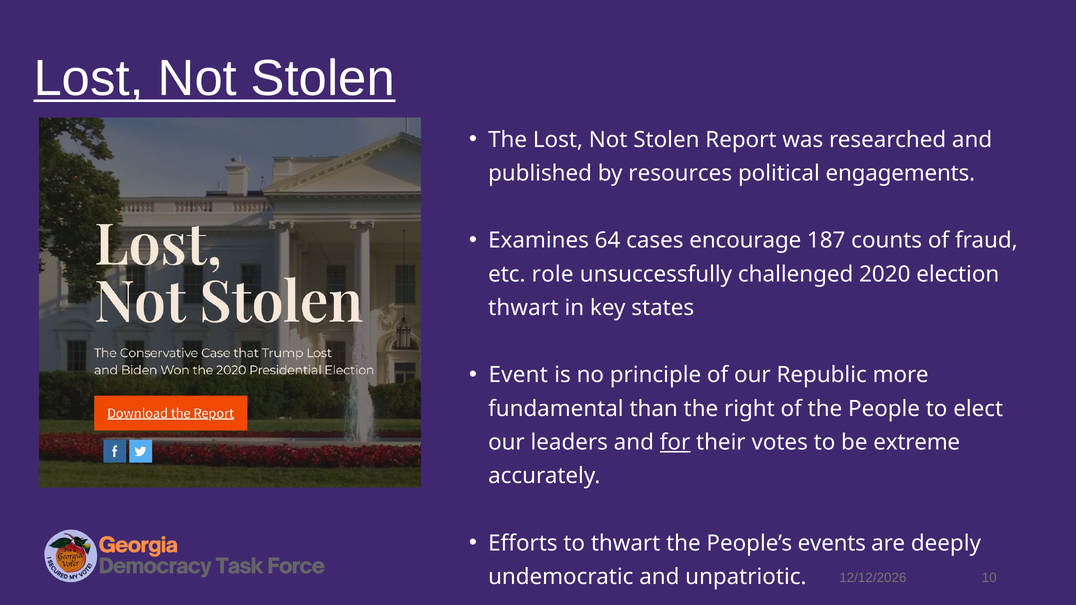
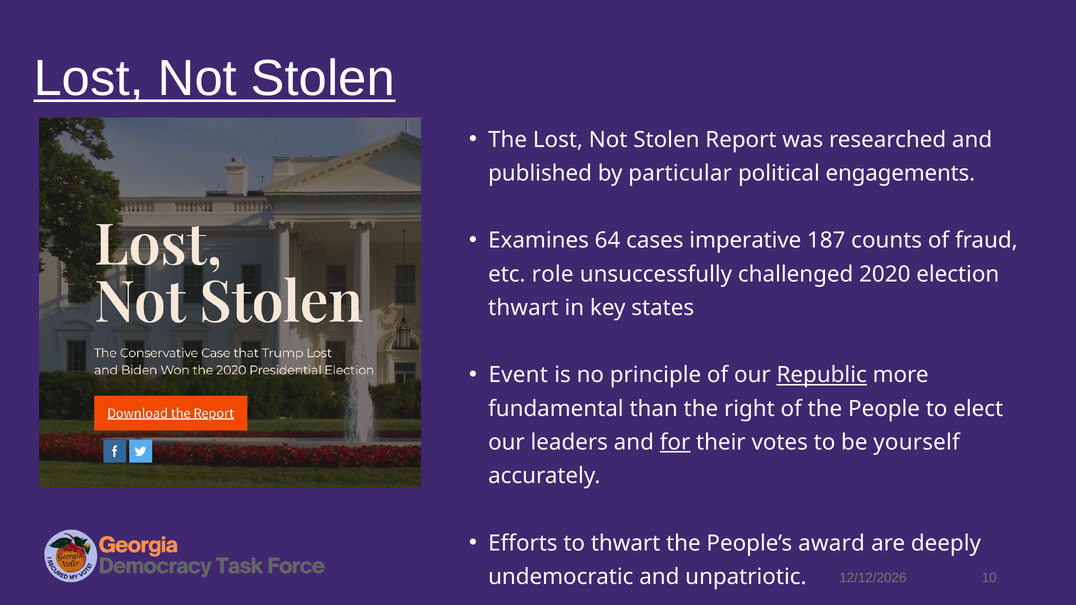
resources: resources -> particular
encourage: encourage -> imperative
Republic underline: none -> present
extreme: extreme -> yourself
events: events -> award
